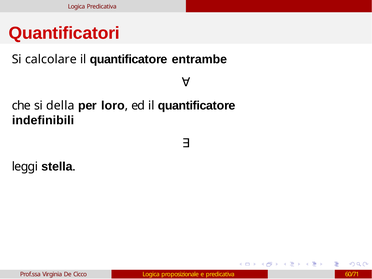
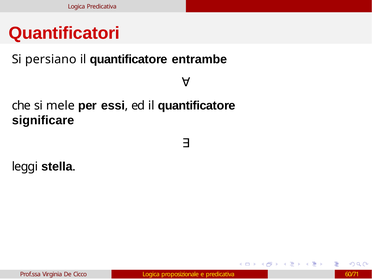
calcolare: calcolare -> persiano
della: della -> mele
loro: loro -> essi
indefinibili: indefinibili -> significare
